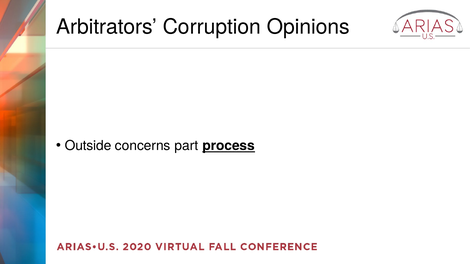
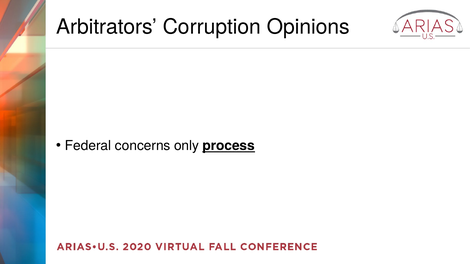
Outside: Outside -> Federal
part: part -> only
